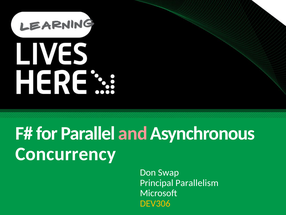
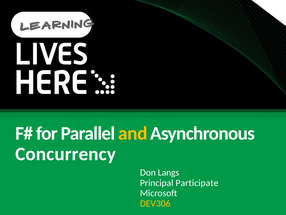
and colour: pink -> yellow
Swap: Swap -> Langs
Parallelism: Parallelism -> Participate
